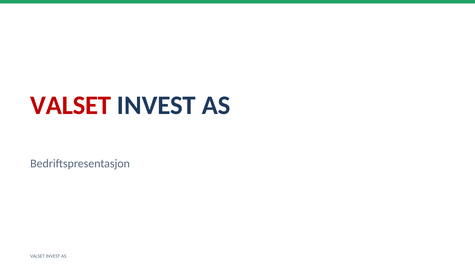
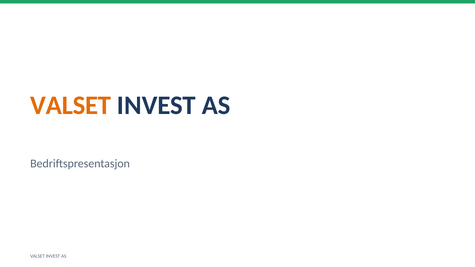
VALSET at (71, 105) colour: red -> orange
